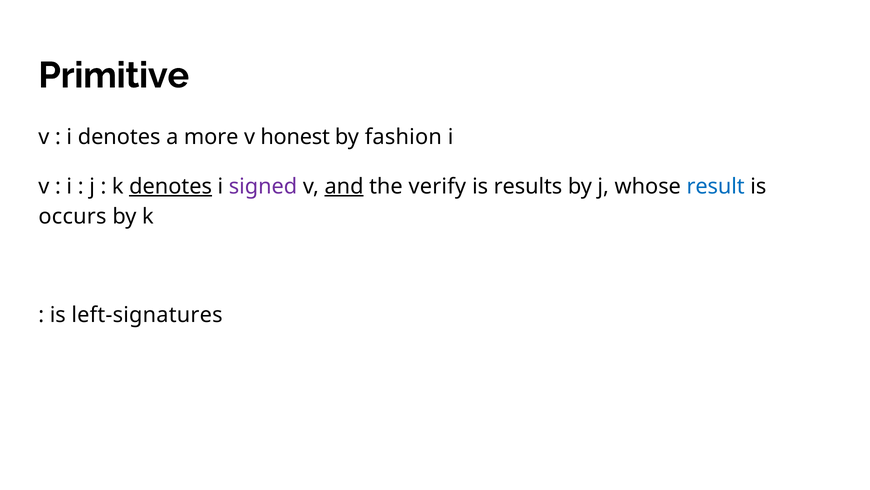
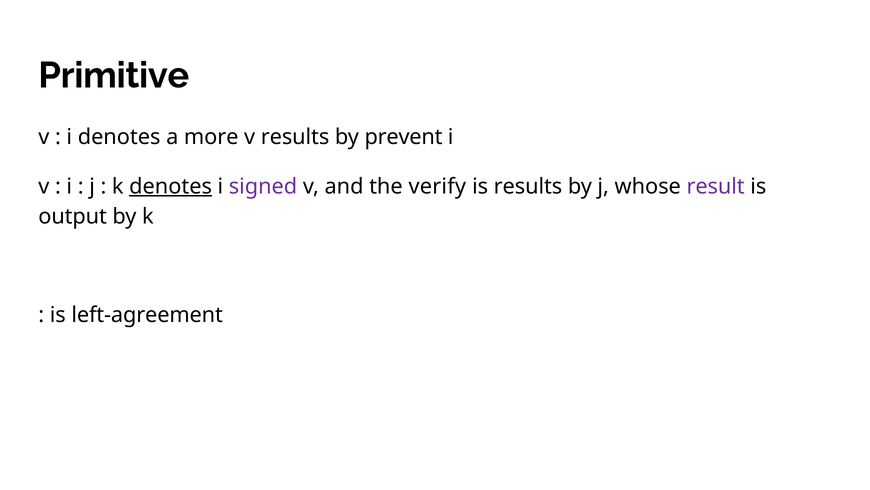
v honest: honest -> results
fashion: fashion -> prevent
and underline: present -> none
result colour: blue -> purple
occurs: occurs -> output
left-signatures: left-signatures -> left-agreement
